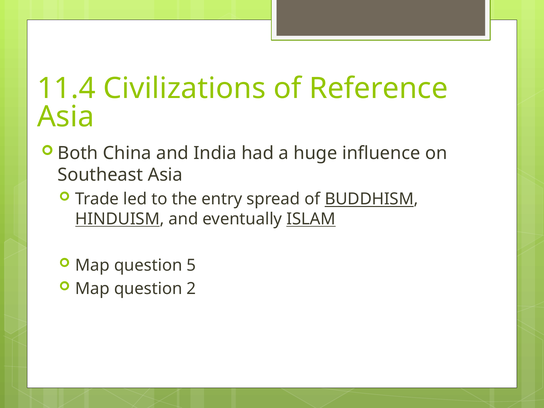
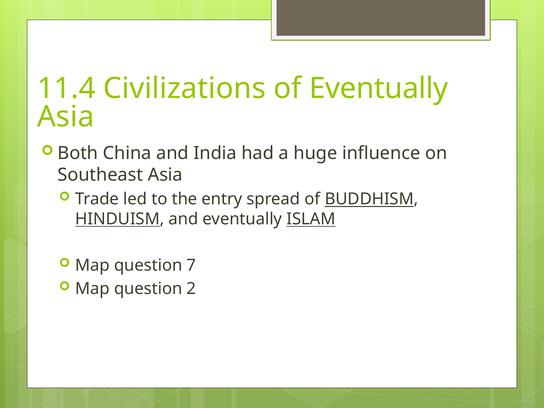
of Reference: Reference -> Eventually
5: 5 -> 7
